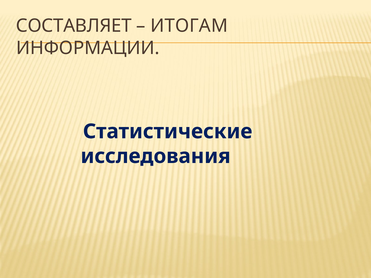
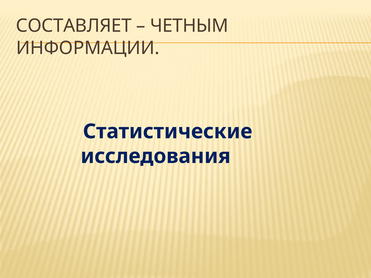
ИТОГАМ: ИТОГАМ -> ЧЕТНЫМ
